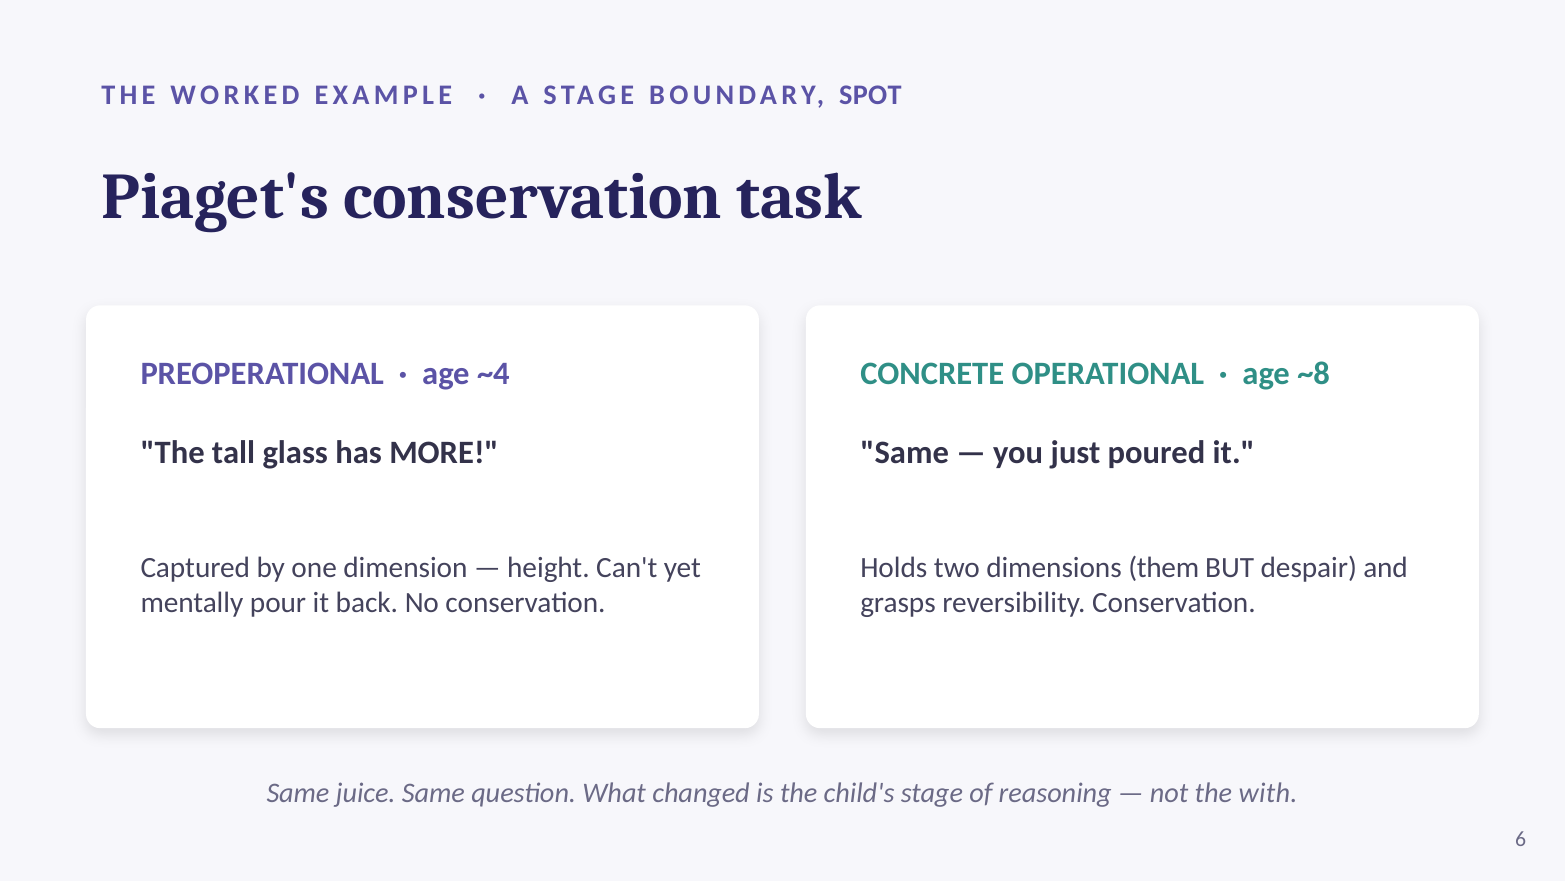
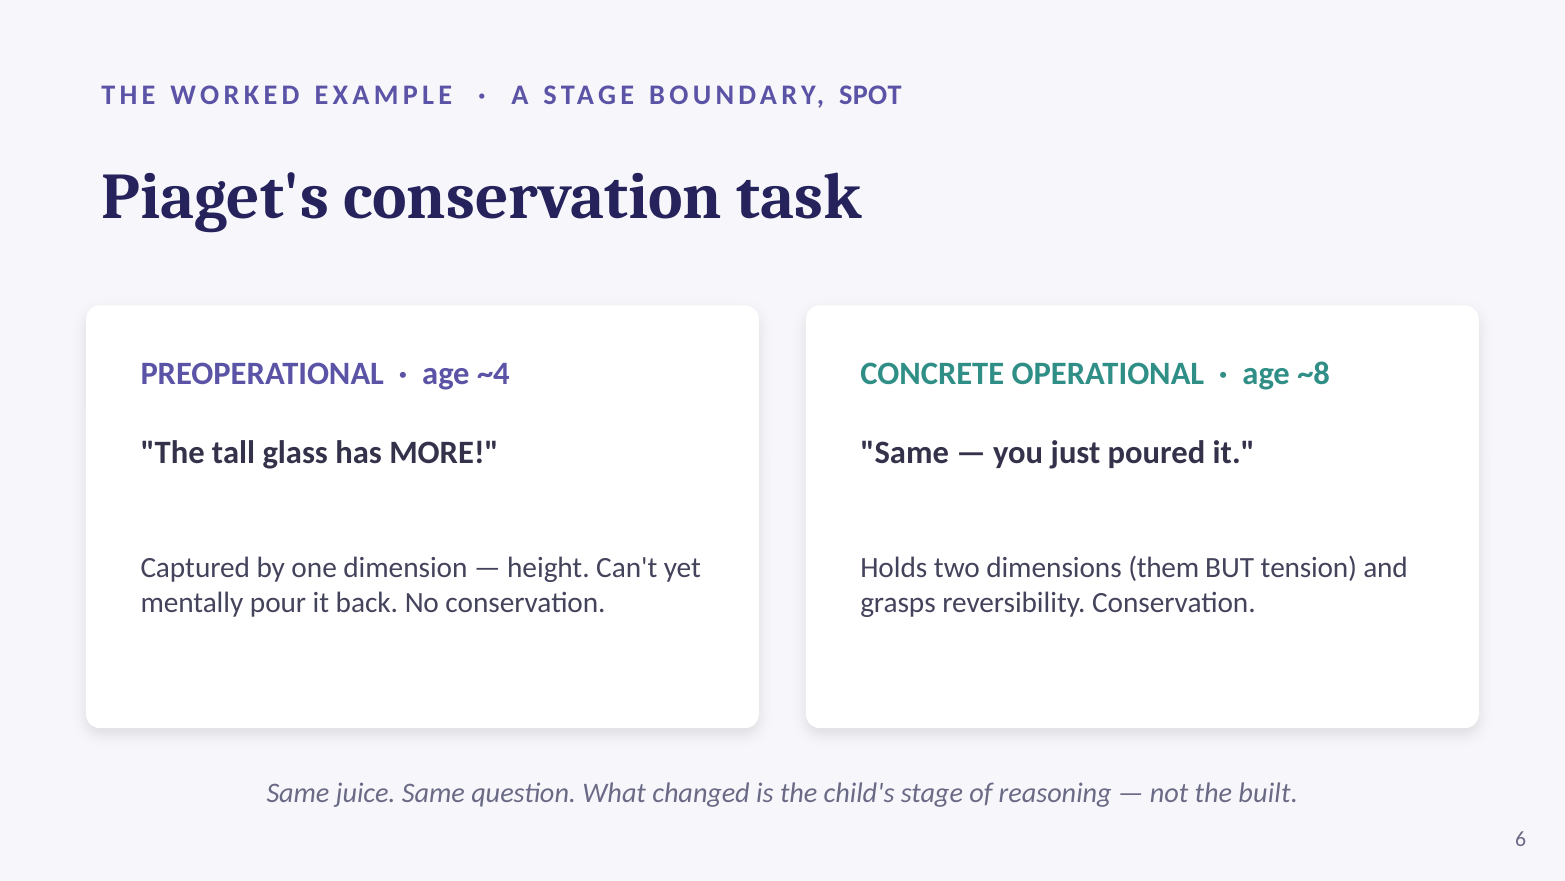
despair: despair -> tension
with: with -> built
